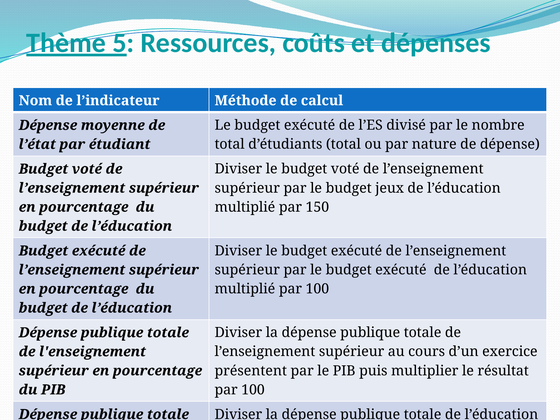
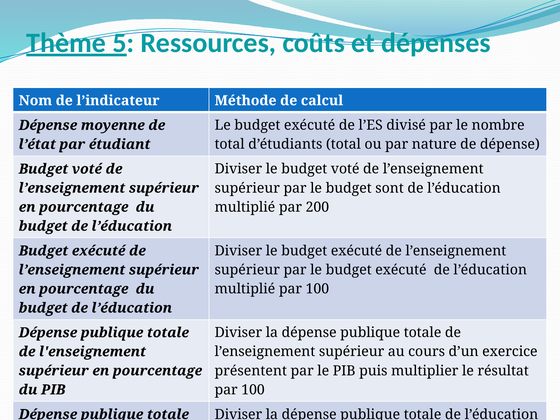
jeux: jeux -> sont
150: 150 -> 200
